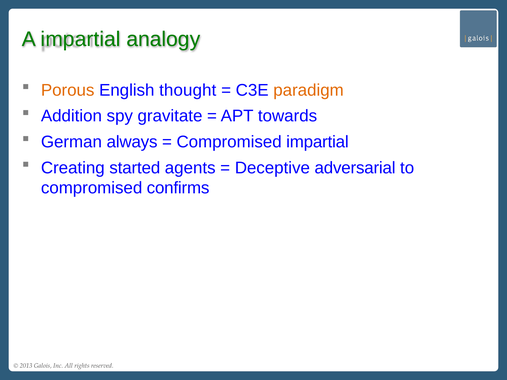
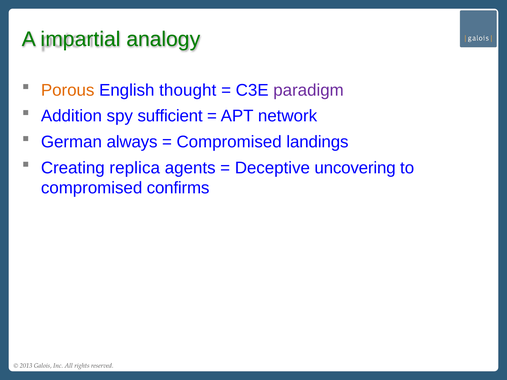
paradigm colour: orange -> purple
gravitate: gravitate -> sufficient
towards: towards -> network
Compromised impartial: impartial -> landings
started: started -> replica
adversarial: adversarial -> uncovering
